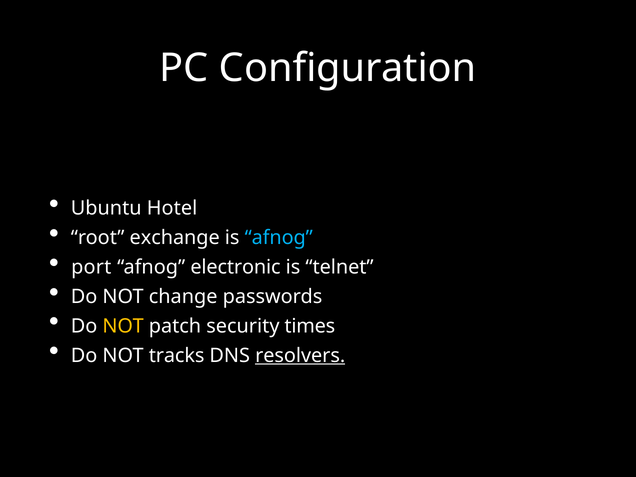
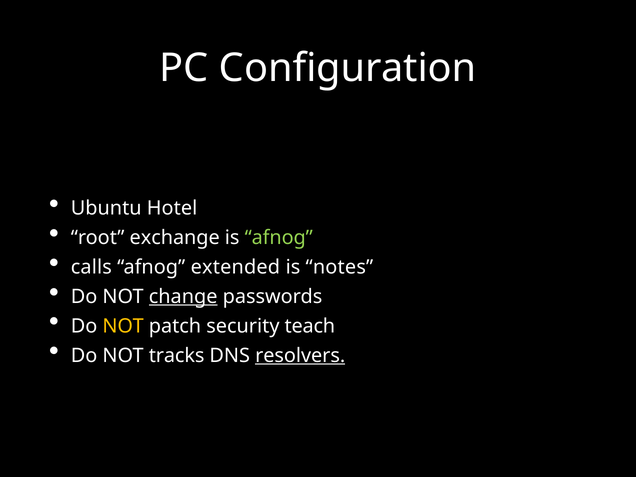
afnog at (279, 238) colour: light blue -> light green
port: port -> calls
electronic: electronic -> extended
telnet: telnet -> notes
change underline: none -> present
times: times -> teach
